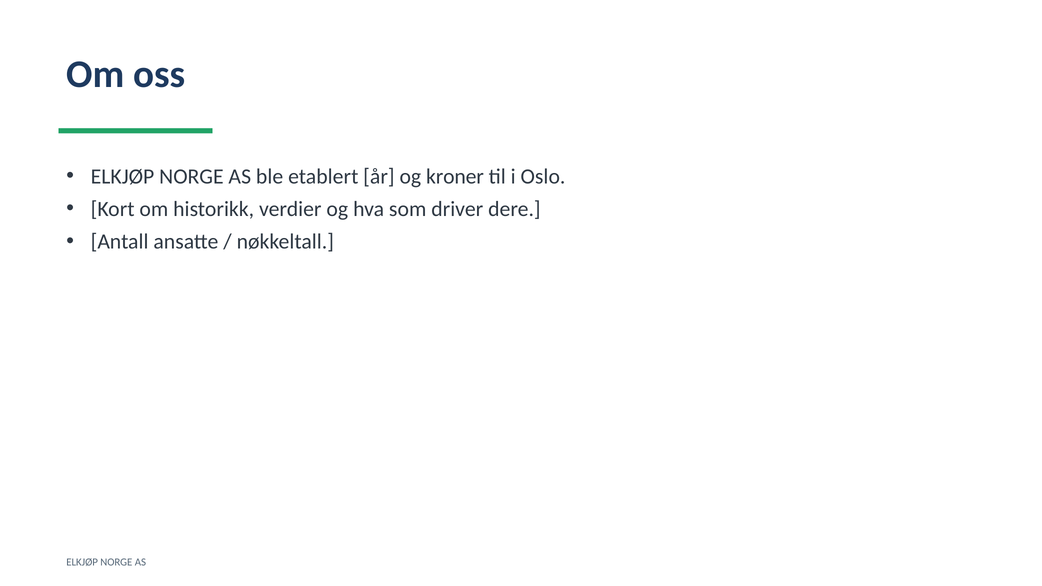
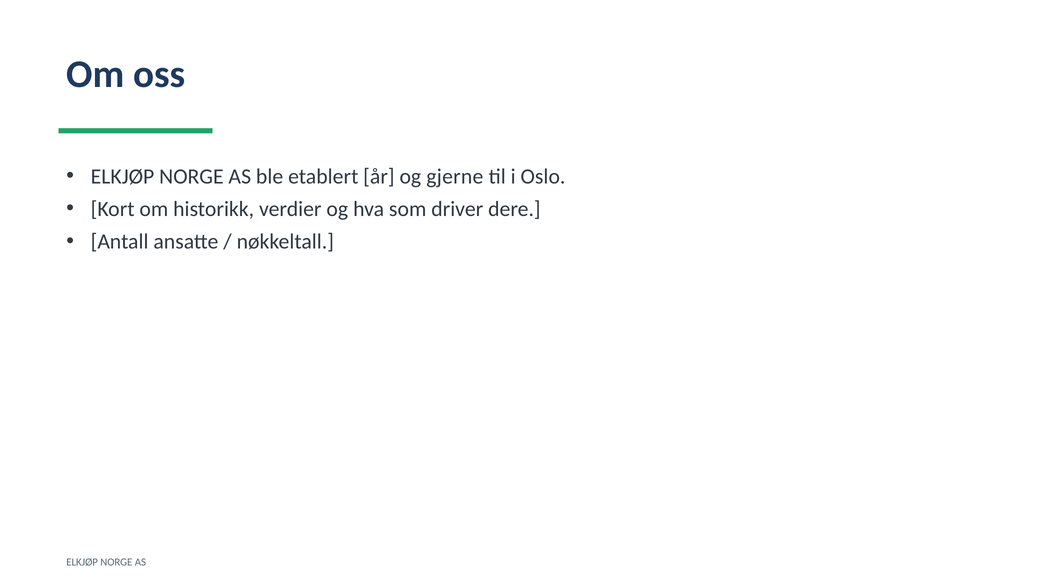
kroner: kroner -> gjerne
